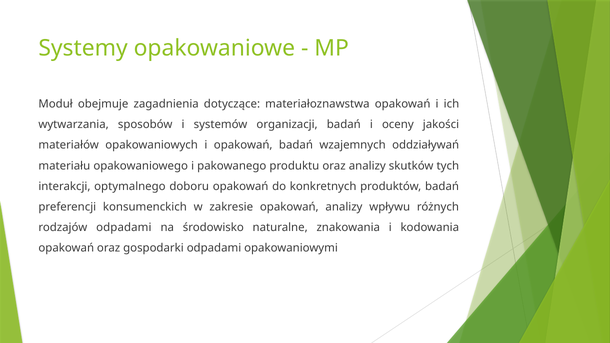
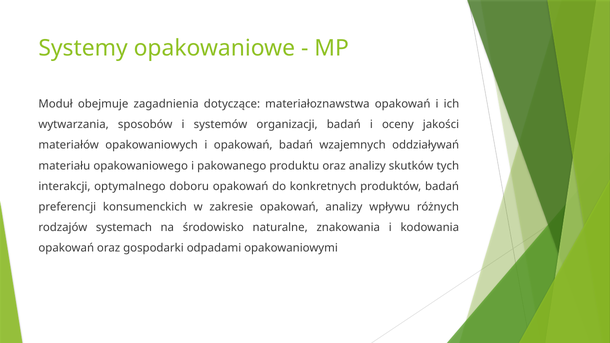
rodzajów odpadami: odpadami -> systemach
